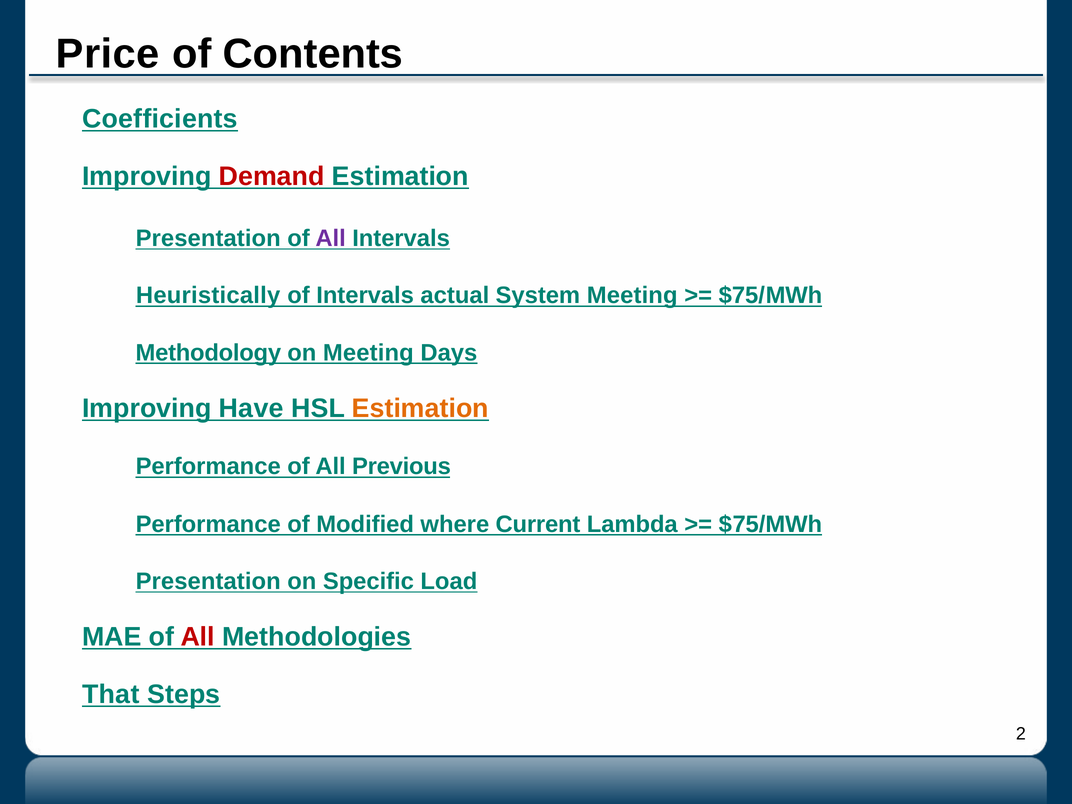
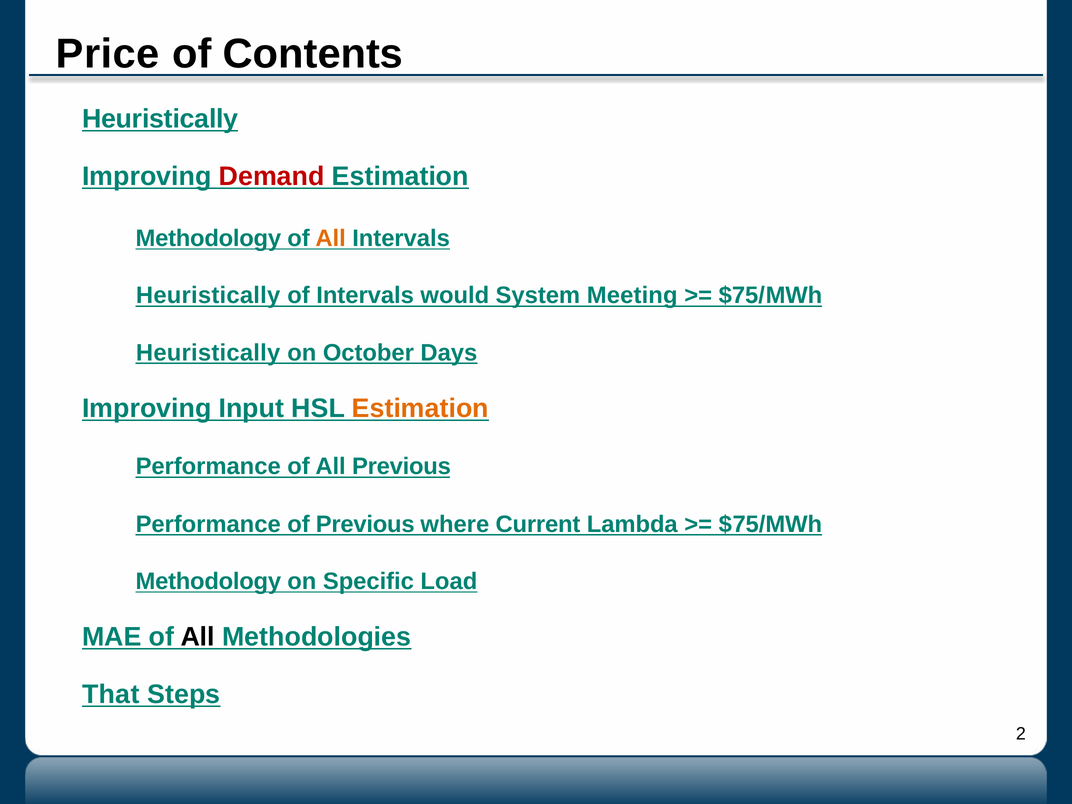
Coefficients at (160, 119): Coefficients -> Heuristically
Presentation at (208, 238): Presentation -> Methodology
All at (331, 238) colour: purple -> orange
actual: actual -> would
Methodology at (208, 353): Methodology -> Heuristically
on Meeting: Meeting -> October
Have: Have -> Input
of Modified: Modified -> Previous
Presentation at (208, 581): Presentation -> Methodology
All at (198, 637) colour: red -> black
